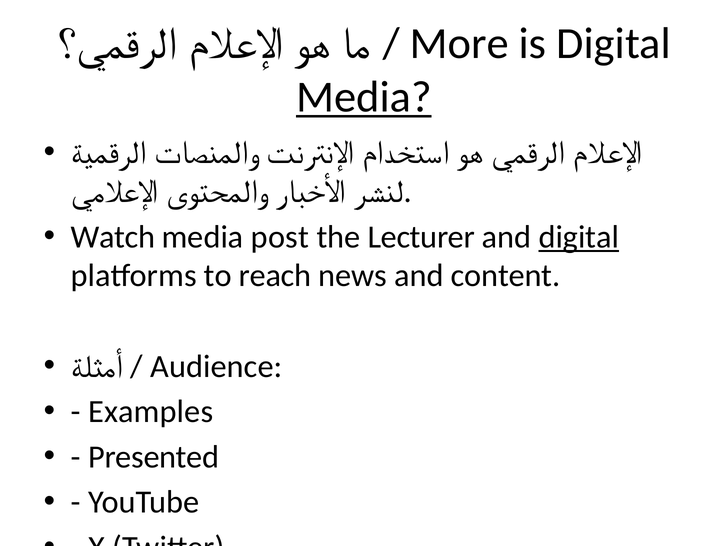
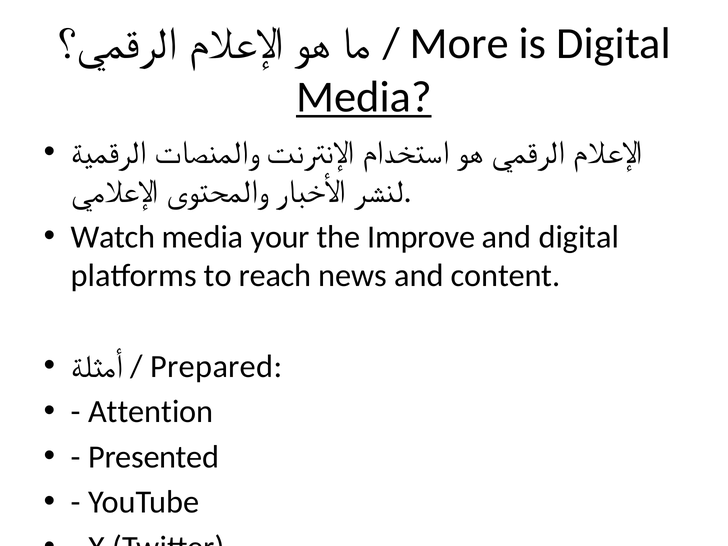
post: post -> your
Lecturer: Lecturer -> Improve
digital at (579, 237) underline: present -> none
Audience: Audience -> Prepared
Examples: Examples -> Attention
